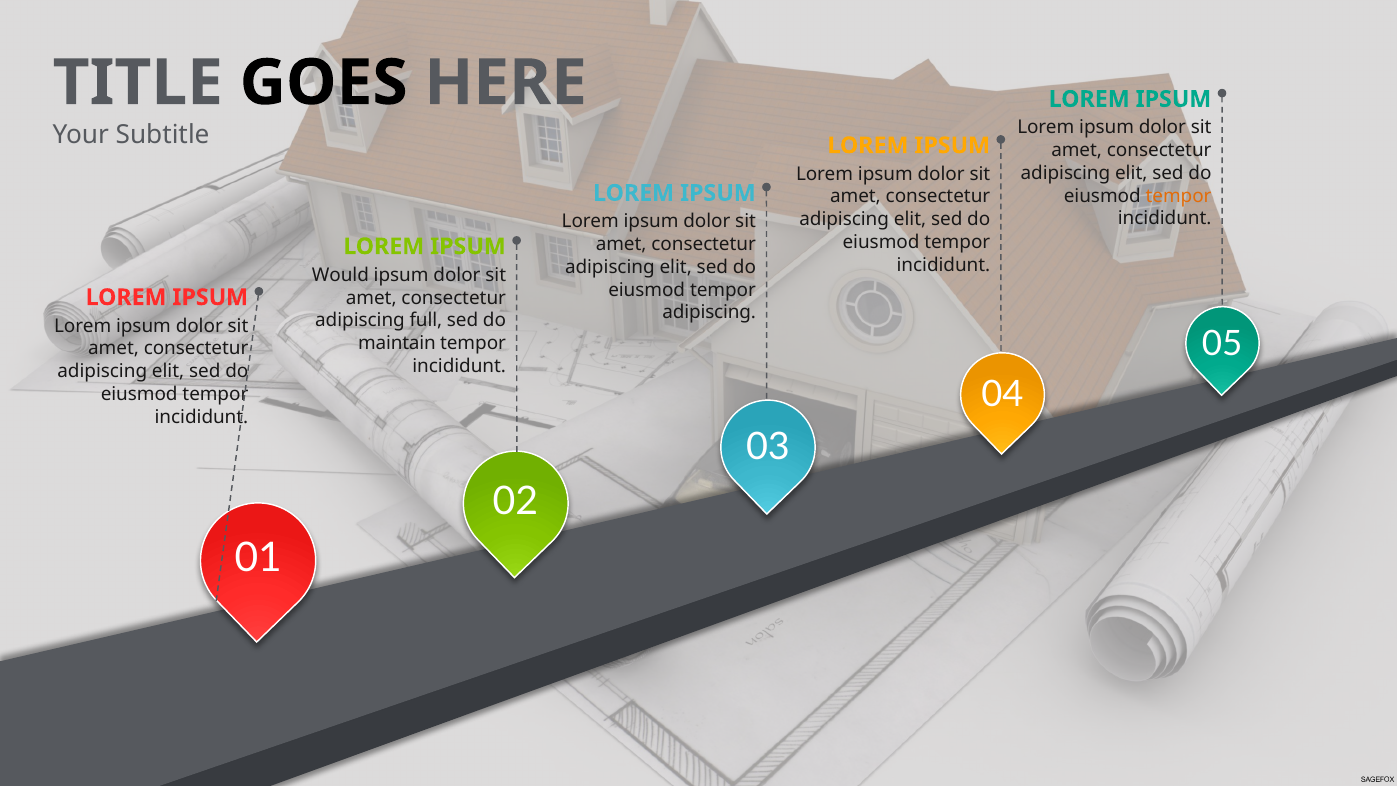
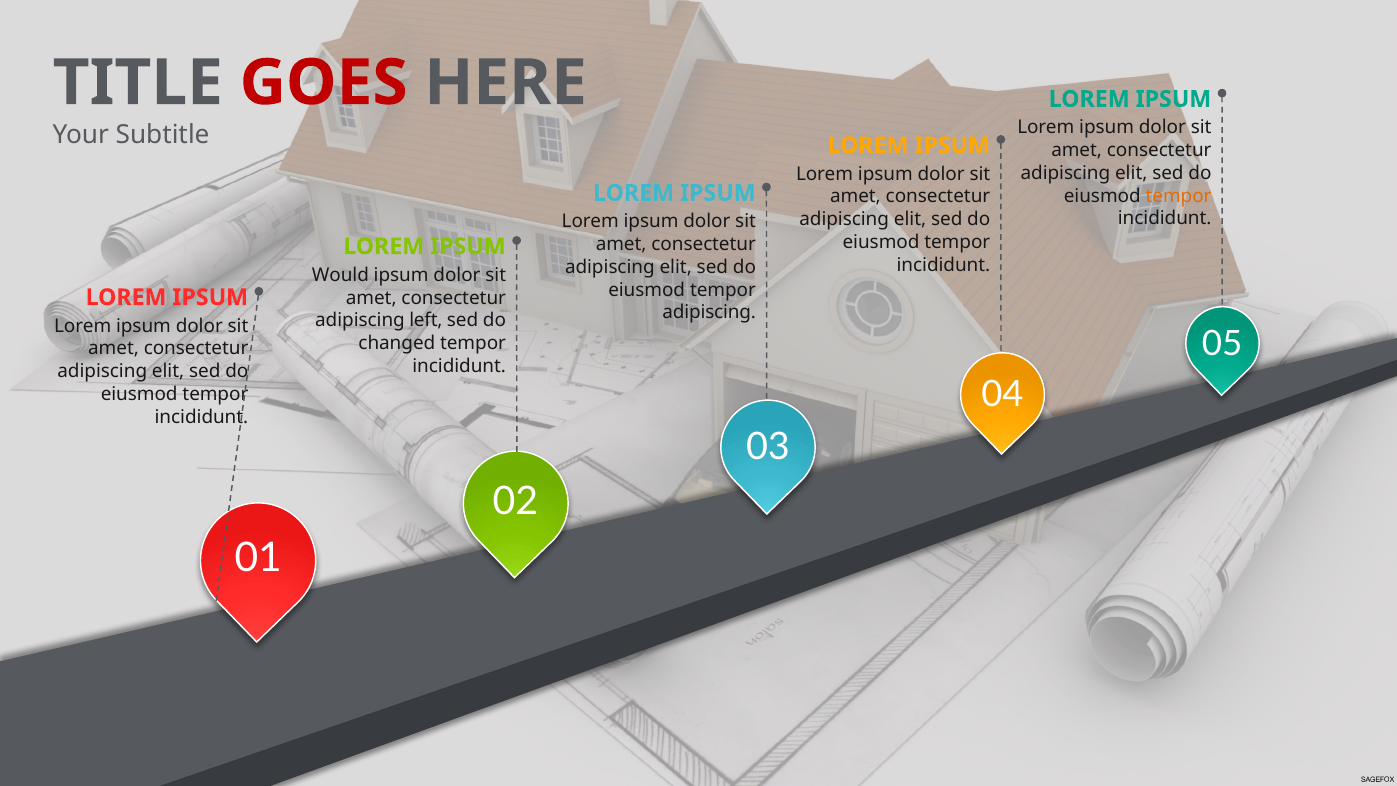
GOES colour: black -> red
full: full -> left
maintain: maintain -> changed
